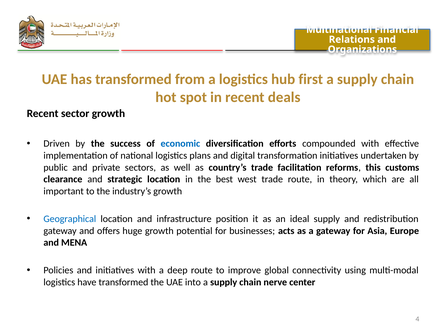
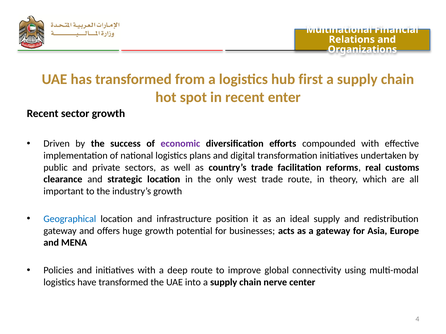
deals: deals -> enter
economic colour: blue -> purple
this: this -> real
best: best -> only
